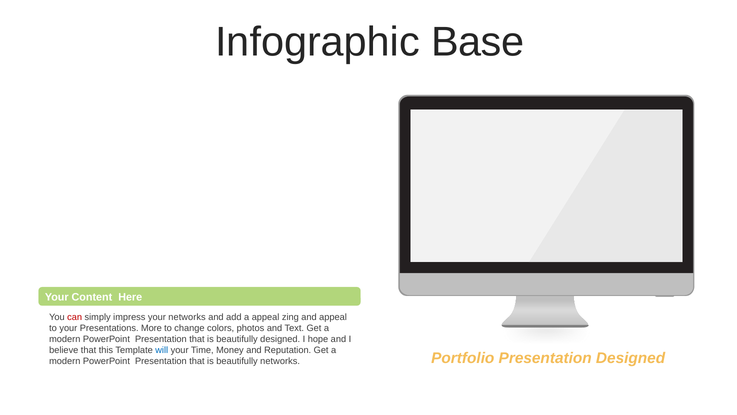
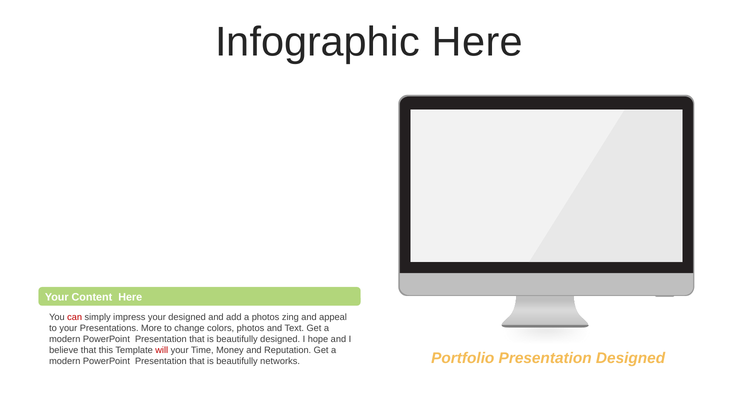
Infographic Base: Base -> Here
your networks: networks -> designed
a appeal: appeal -> photos
will colour: blue -> red
